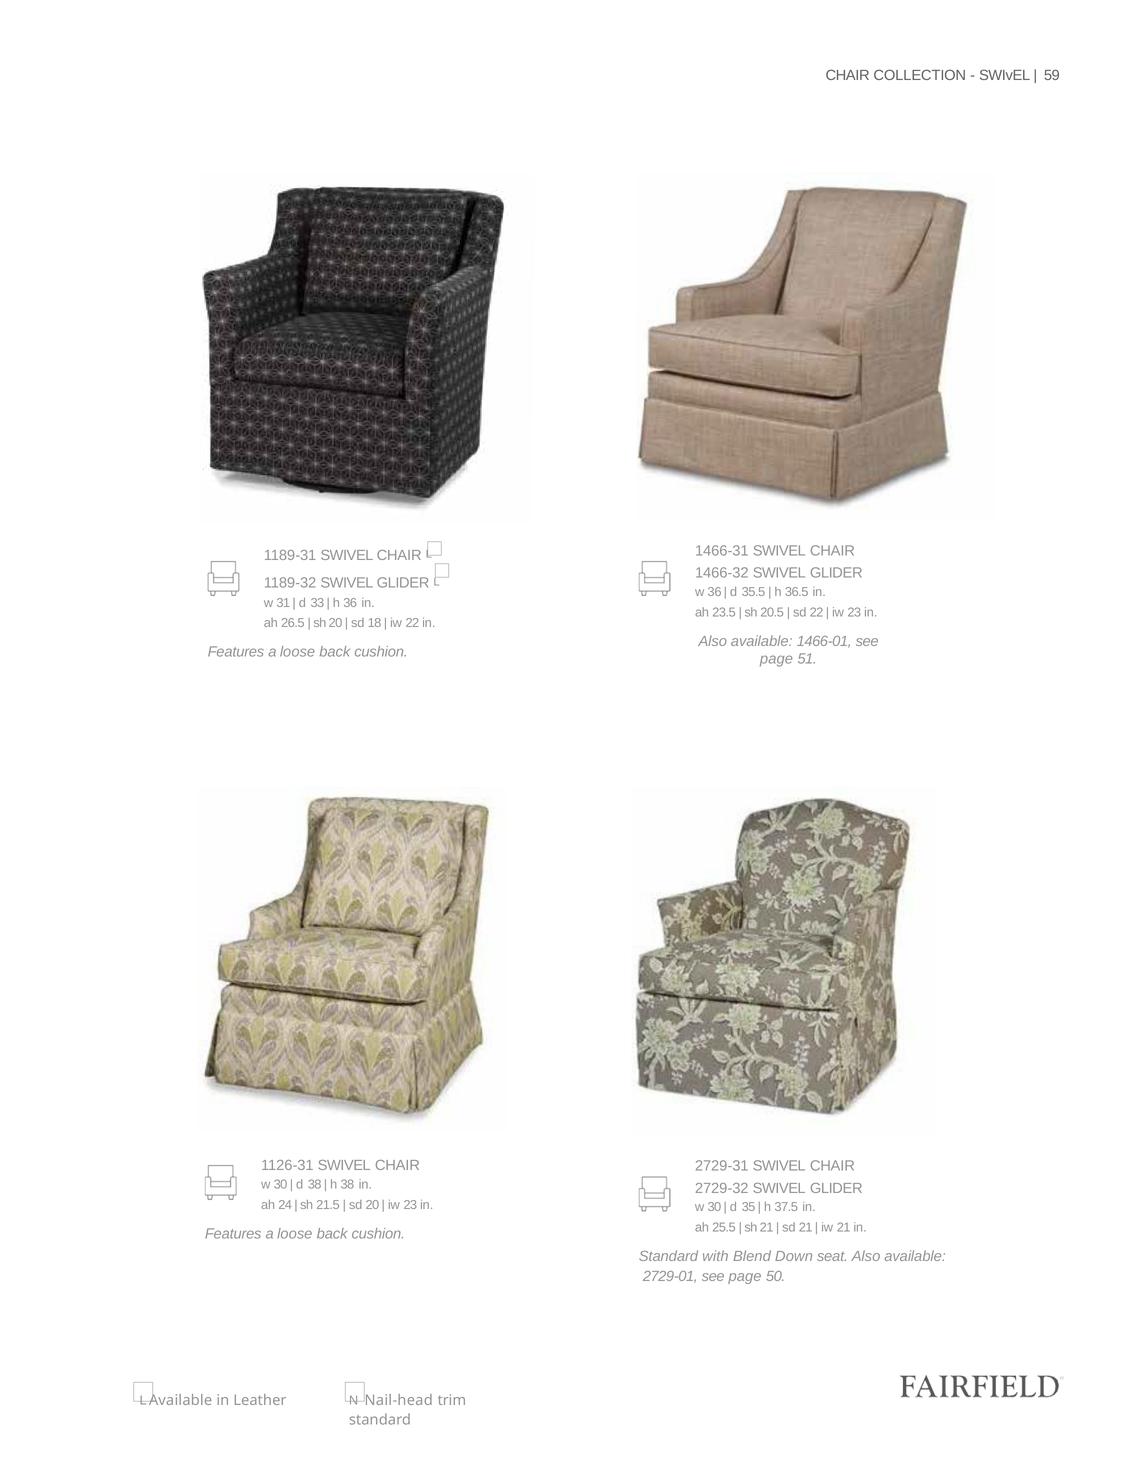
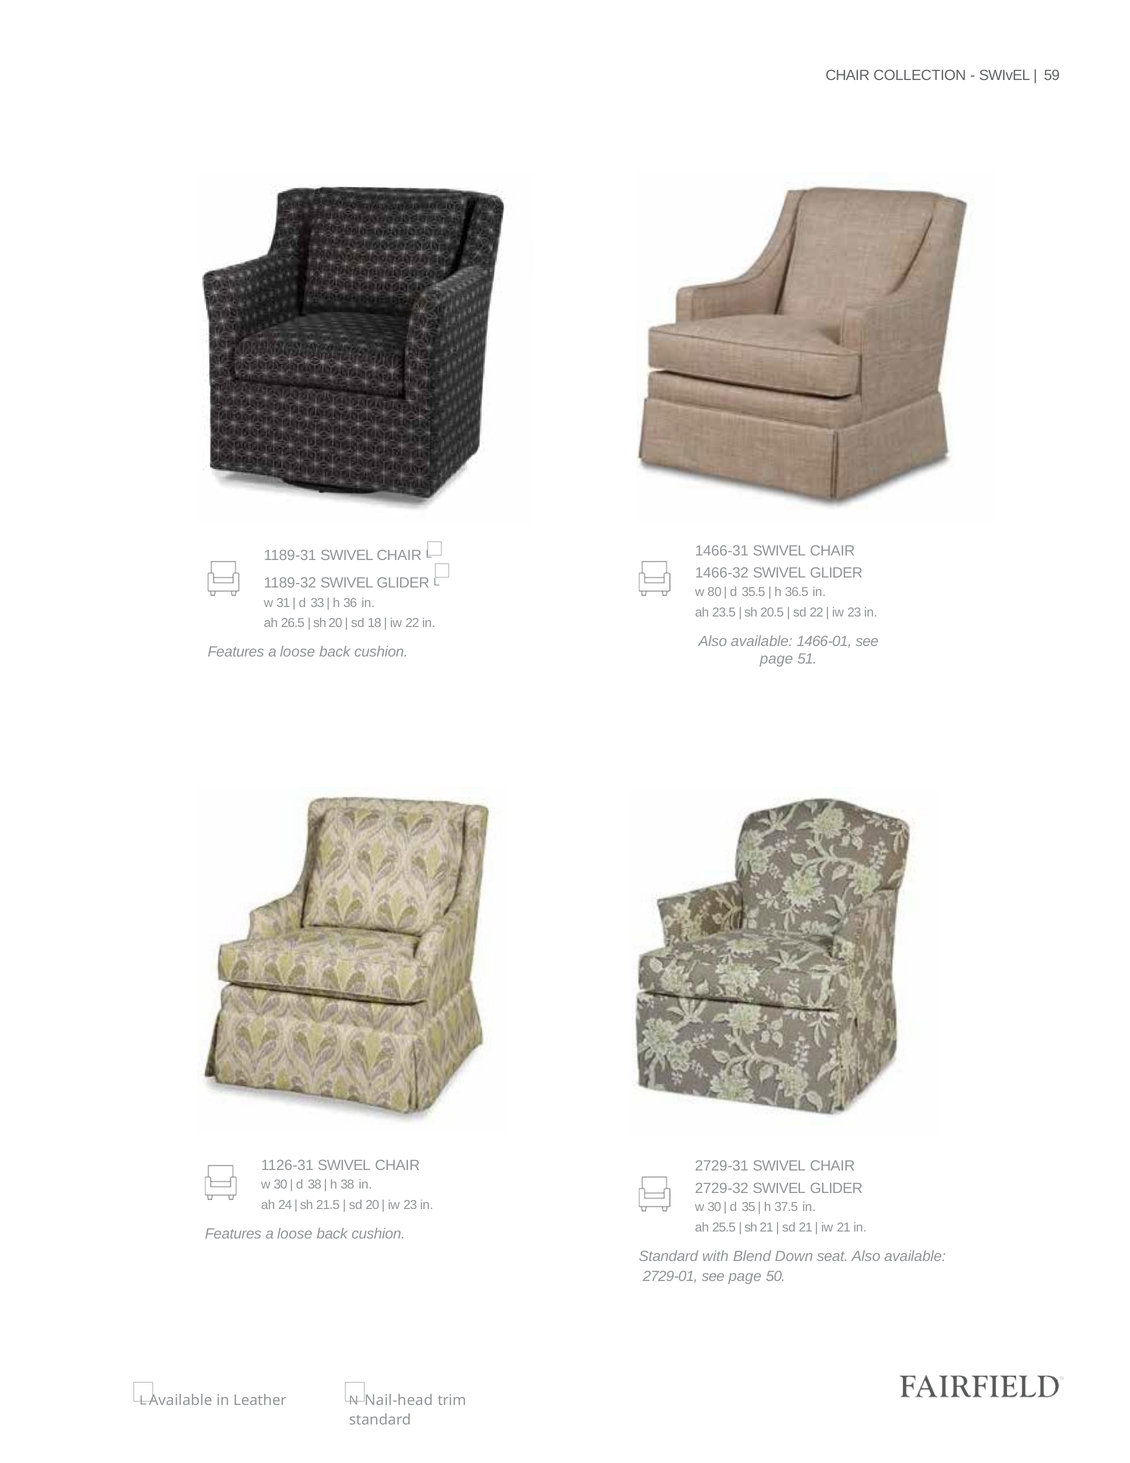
w 36: 36 -> 80
